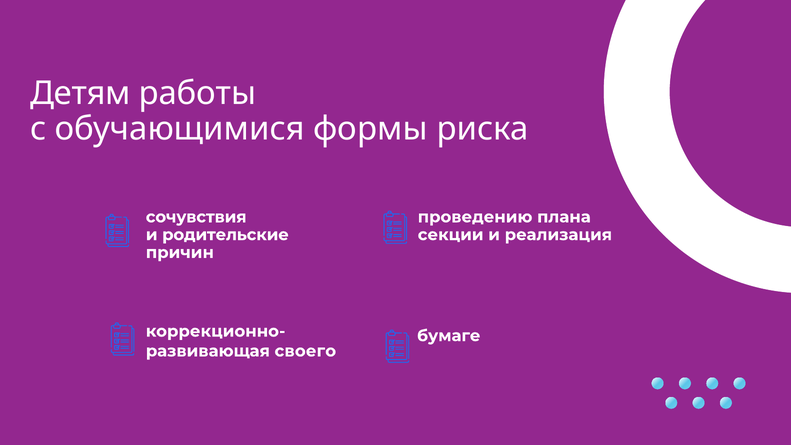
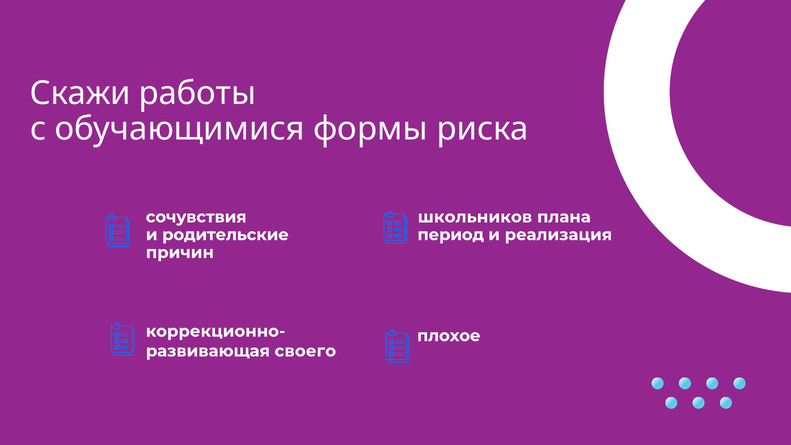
Детям: Детям -> Скажи
проведению: проведению -> школьников
секции: секции -> период
бумаге: бумаге -> плохое
